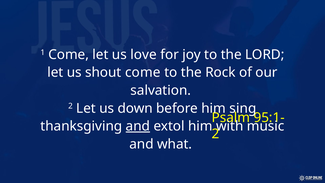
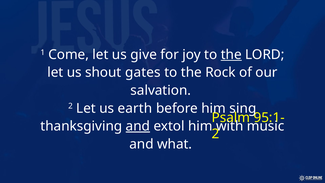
love: love -> give
the at (231, 55) underline: none -> present
shout come: come -> gates
down: down -> earth
